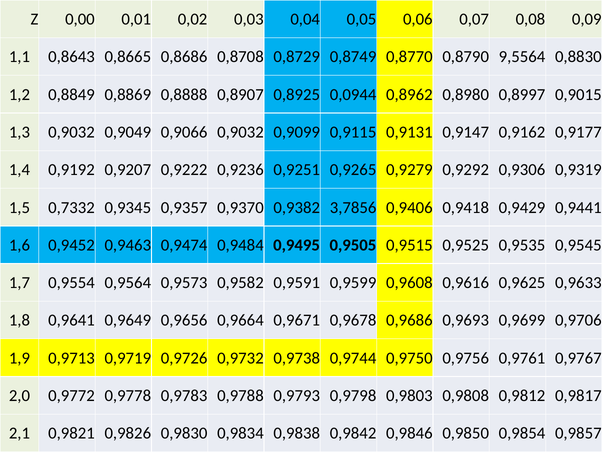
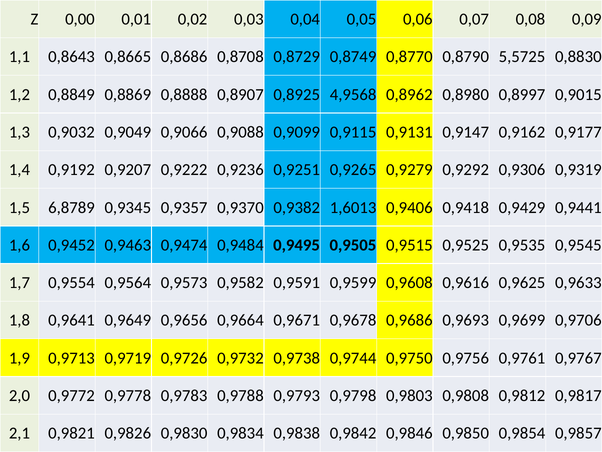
9,5564: 9,5564 -> 5,5725
0,0944: 0,0944 -> 4,9568
0,9066 0,9032: 0,9032 -> 0,9088
0,7332: 0,7332 -> 6,8789
3,7856: 3,7856 -> 1,6013
